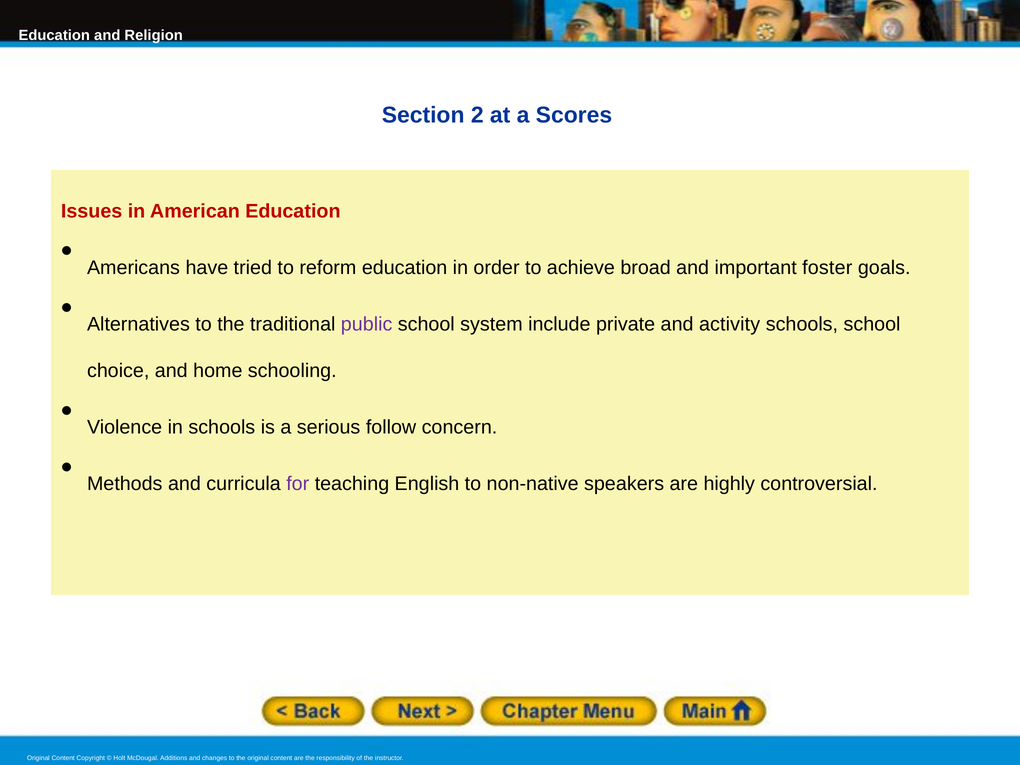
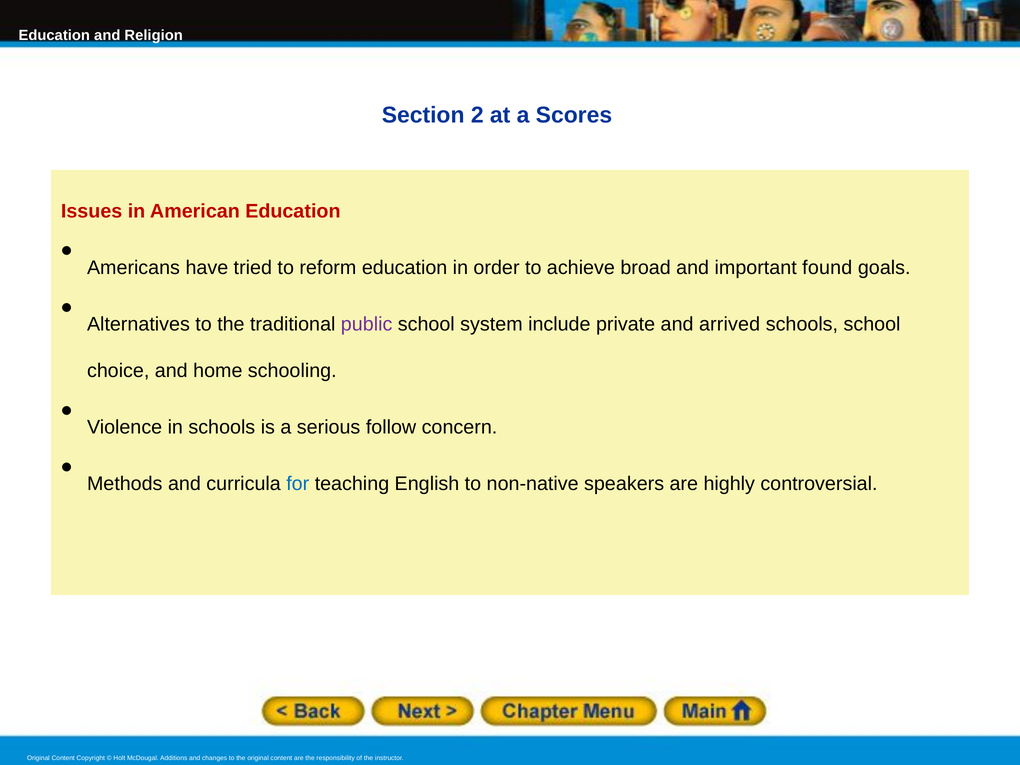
foster: foster -> found
activity: activity -> arrived
for colour: purple -> blue
